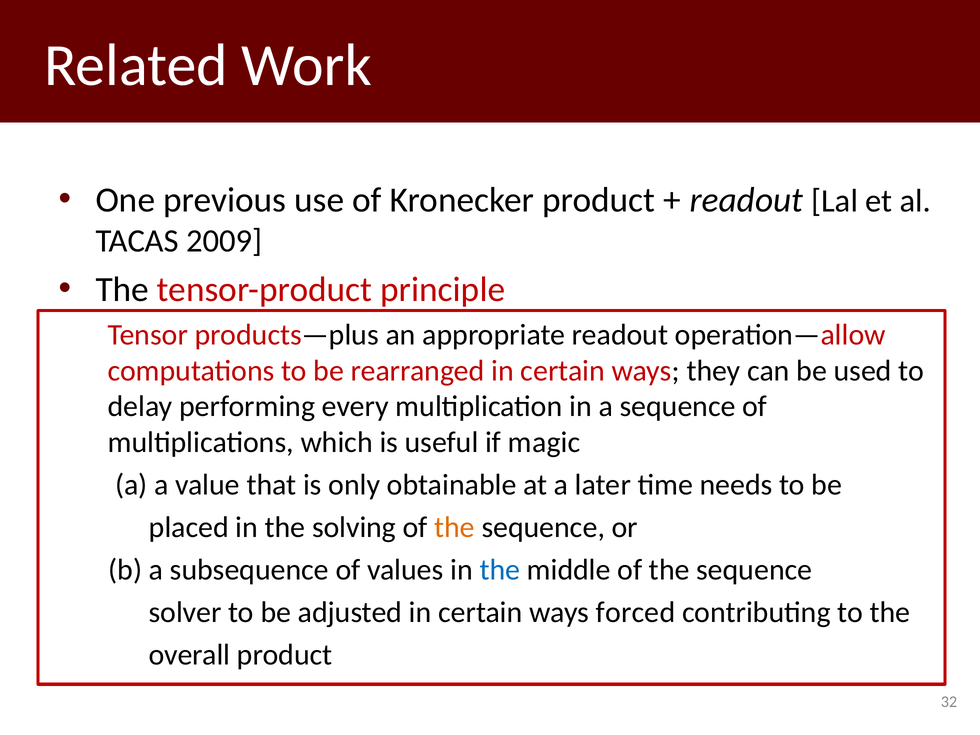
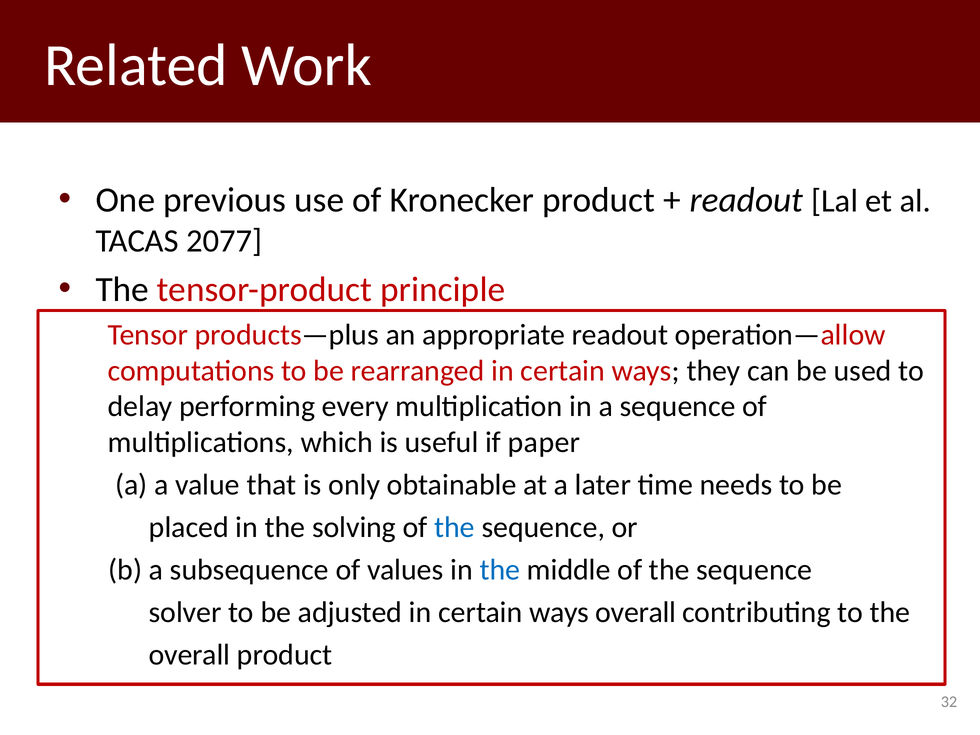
2009: 2009 -> 2077
magic: magic -> paper
the at (455, 527) colour: orange -> blue
ways forced: forced -> overall
